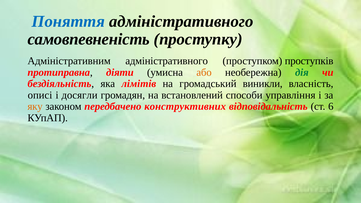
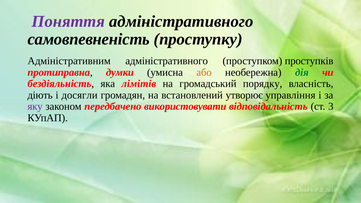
Поняття colour: blue -> purple
діяти: діяти -> думки
виникли: виникли -> порядку
описі: описі -> діють
способи: способи -> утворює
яку colour: orange -> purple
конструктивних: конструктивних -> використовувати
6: 6 -> 3
